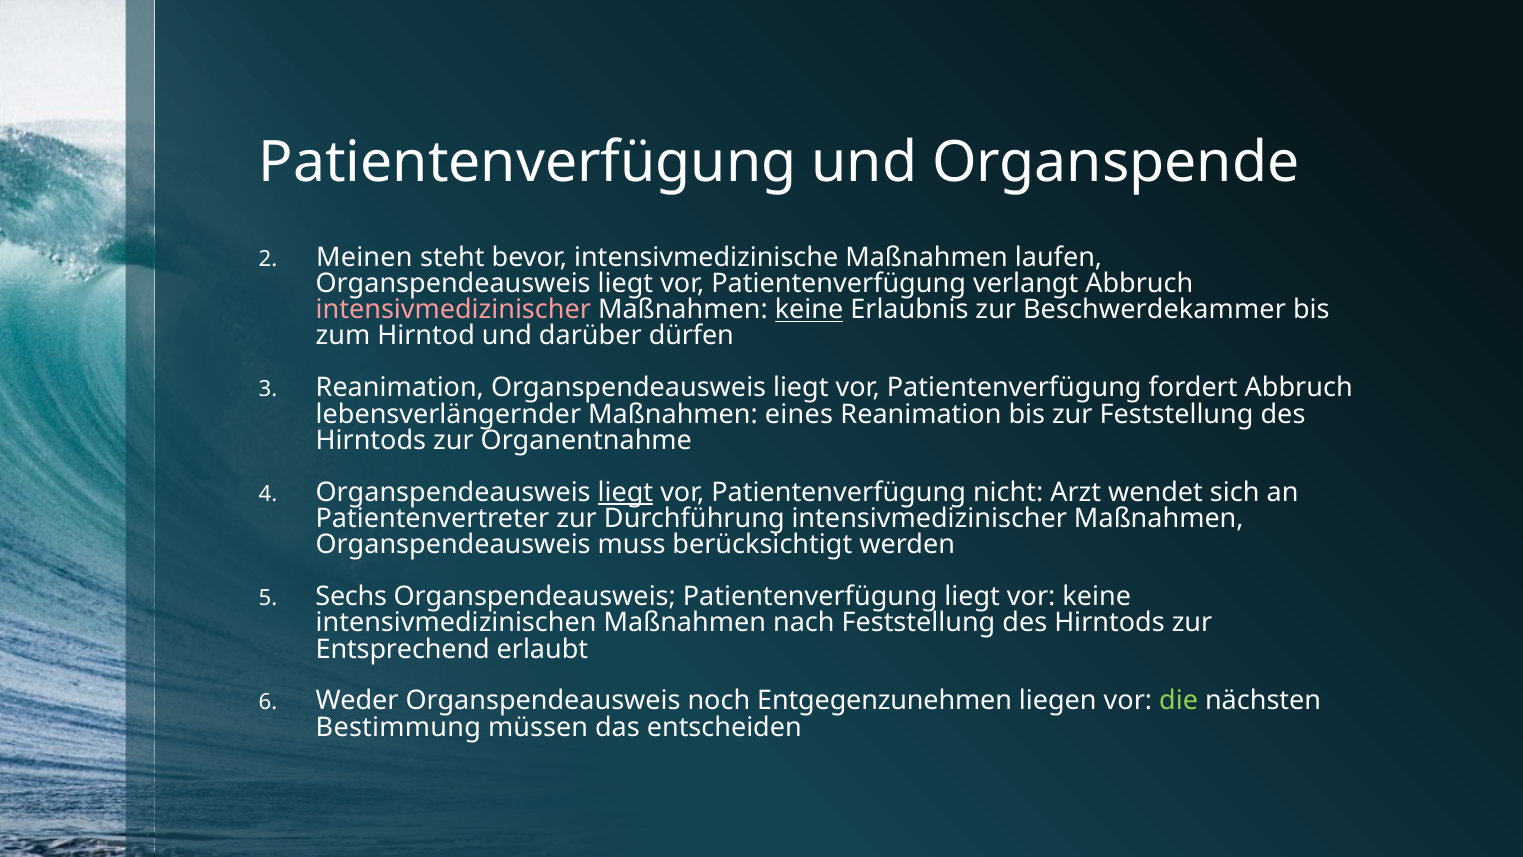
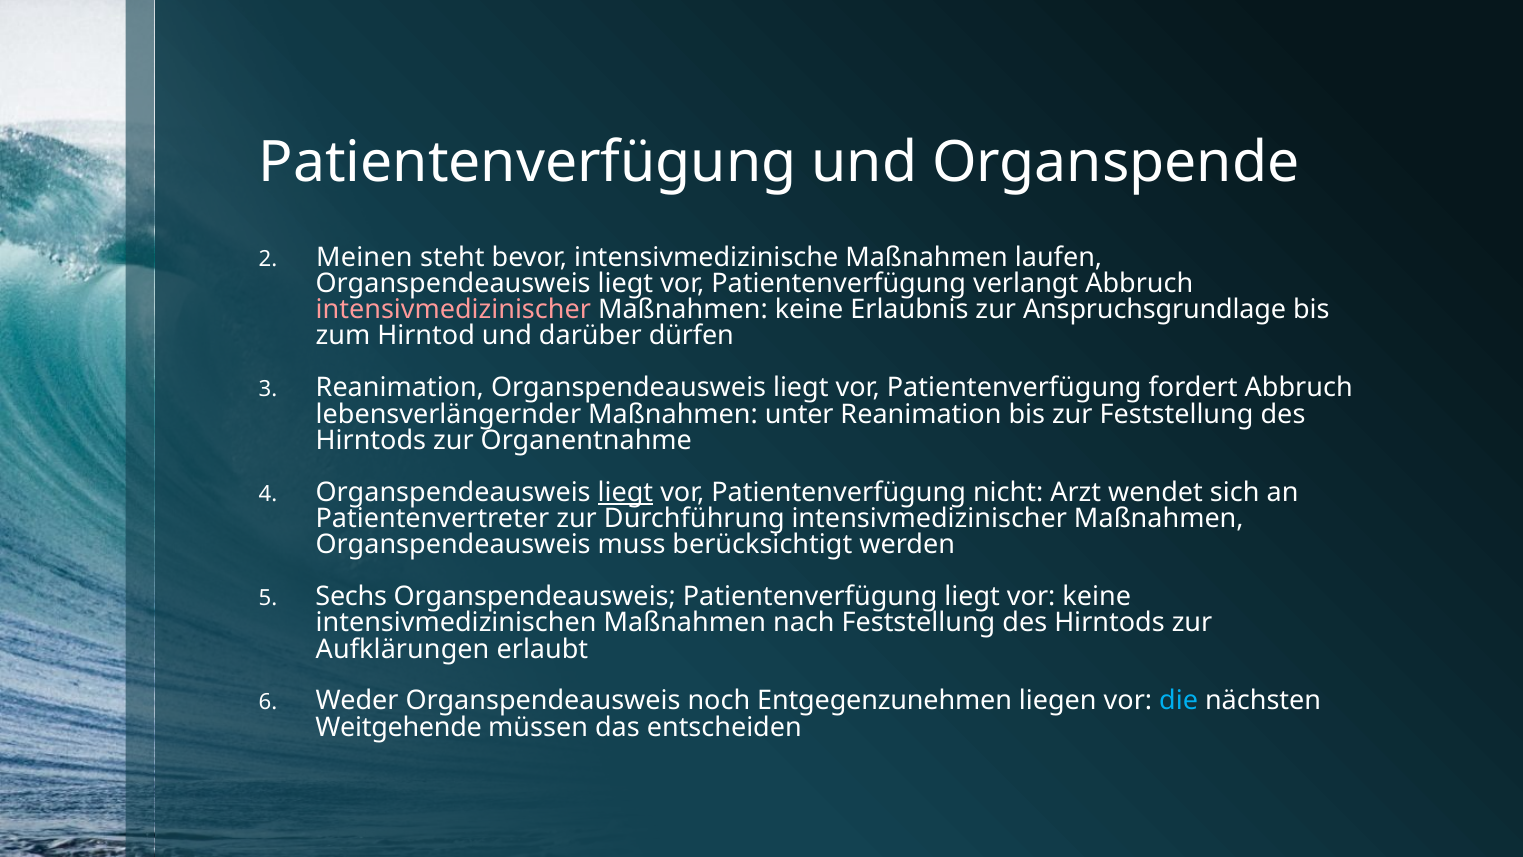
keine at (809, 310) underline: present -> none
Beschwerdekammer: Beschwerdekammer -> Anspruchsgrundlage
eines: eines -> unter
Entsprechend: Entsprechend -> Aufklärungen
die colour: light green -> light blue
Bestimmung: Bestimmung -> Weitgehende
